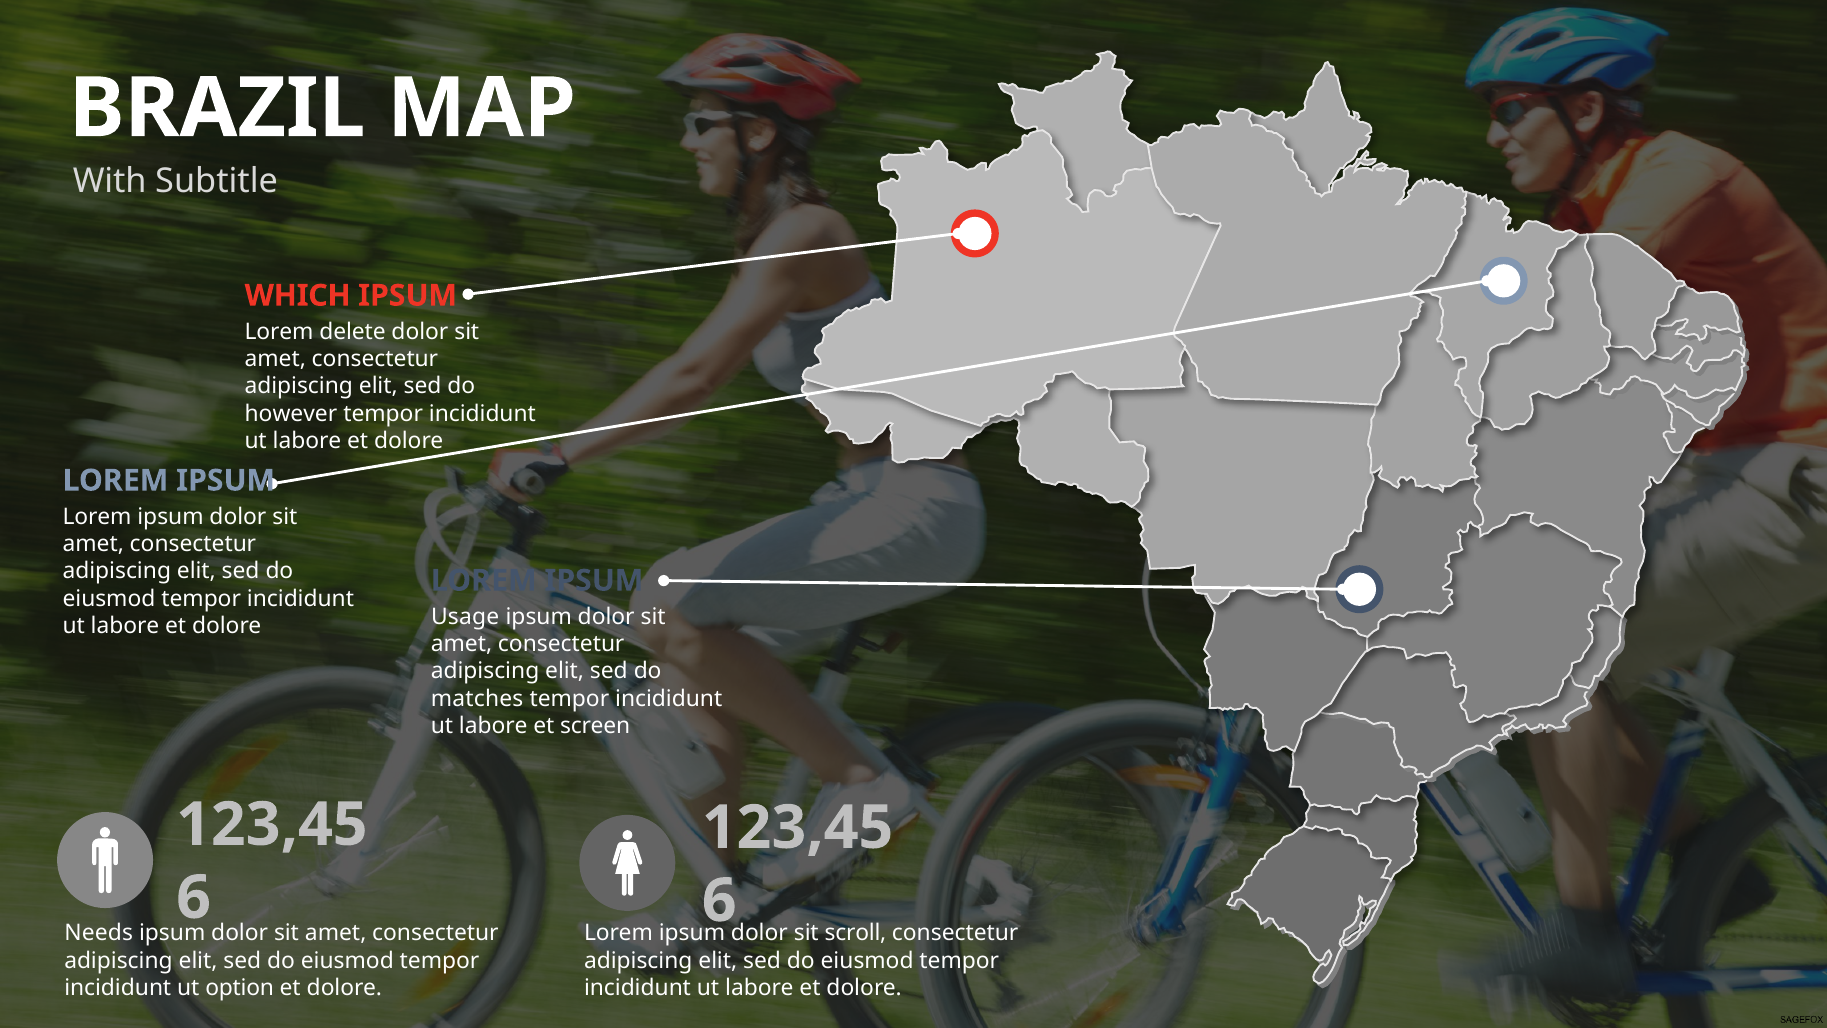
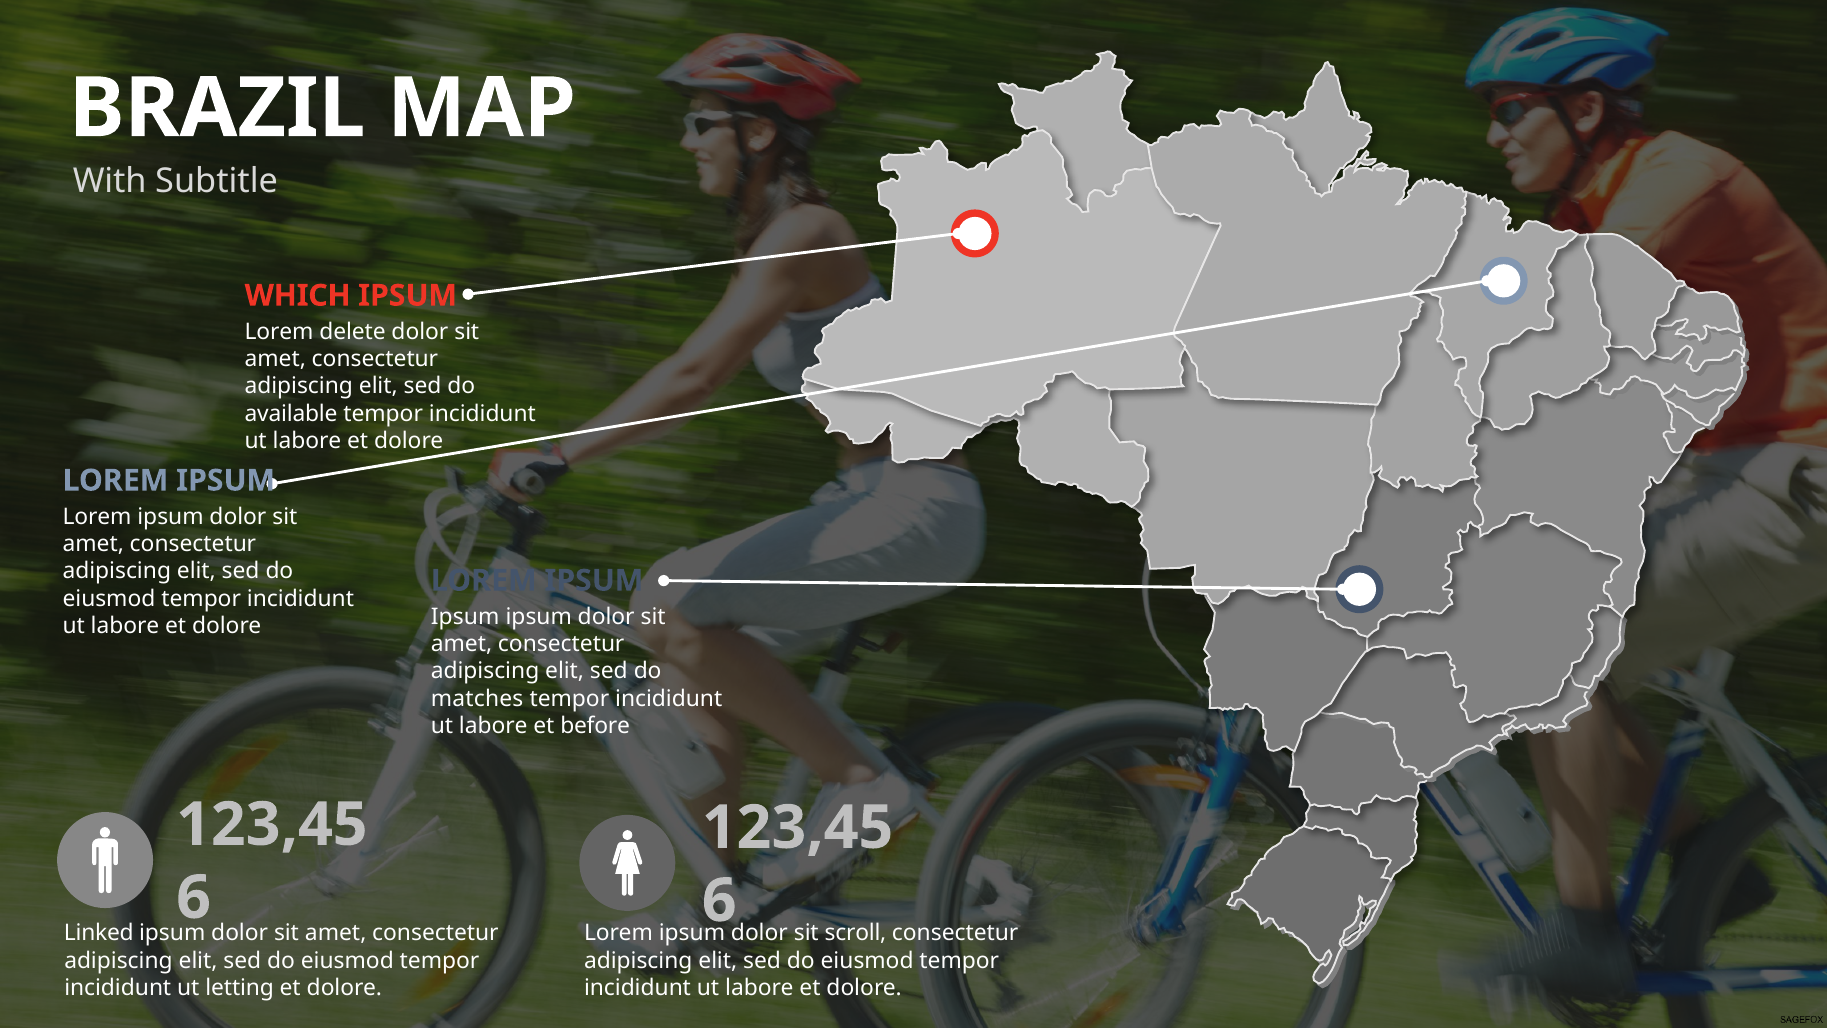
however: however -> available
Usage at (465, 616): Usage -> Ipsum
screen: screen -> before
Needs: Needs -> Linked
option: option -> letting
